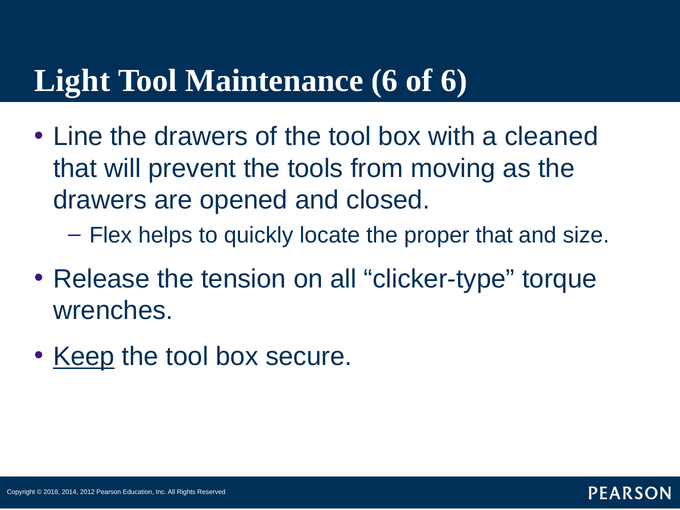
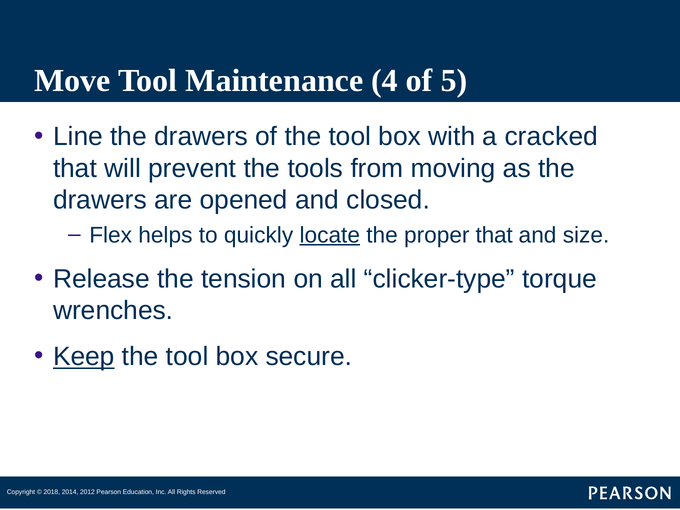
Light: Light -> Move
Maintenance 6: 6 -> 4
of 6: 6 -> 5
cleaned: cleaned -> cracked
locate underline: none -> present
